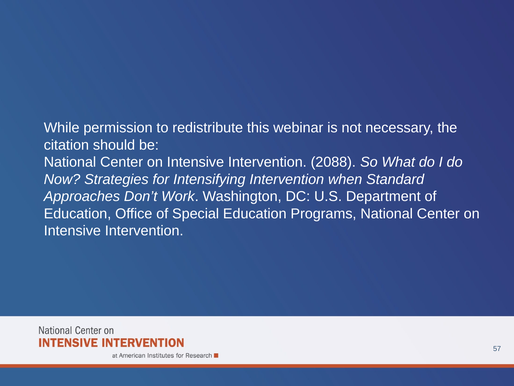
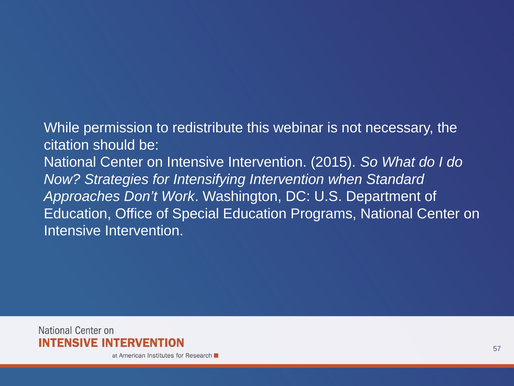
2088: 2088 -> 2015
